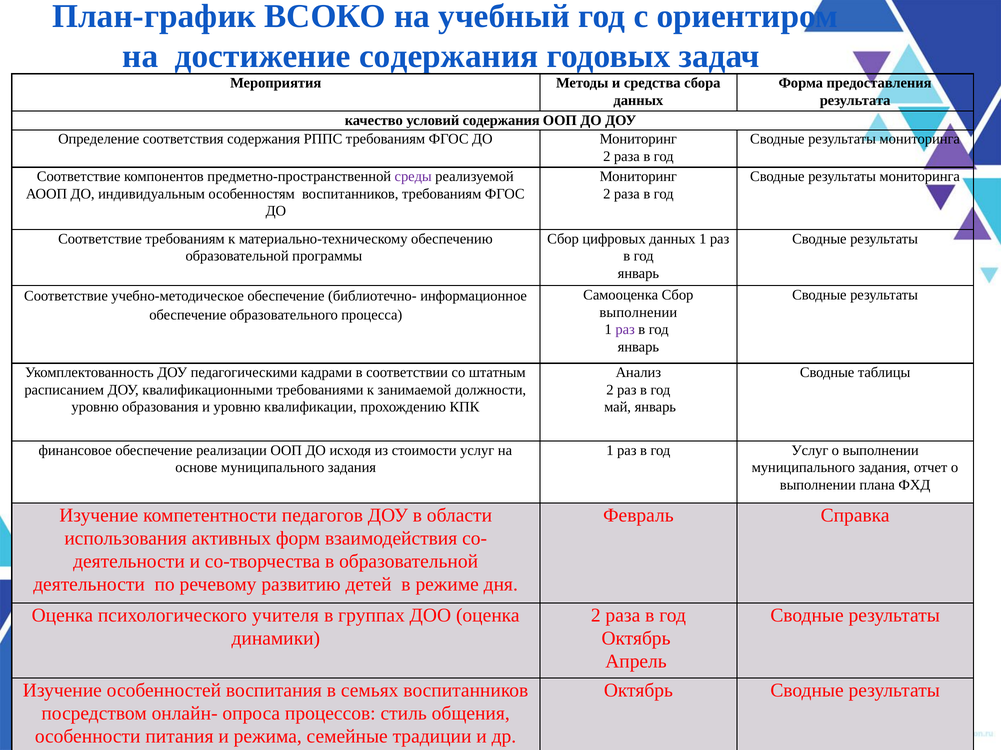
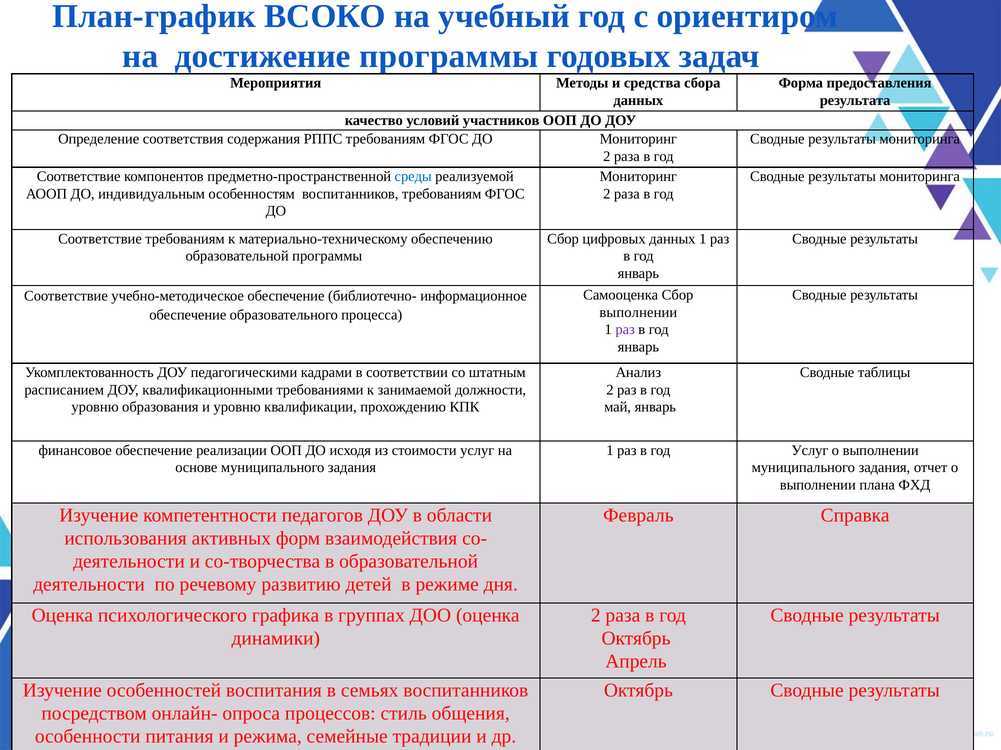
достижение содержания: содержания -> программы
условий содержания: содержания -> участников
среды colour: purple -> blue
учителя: учителя -> графика
